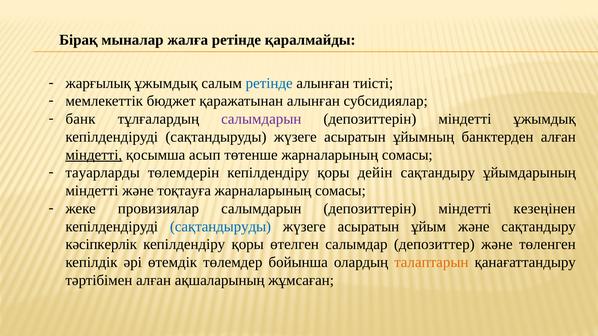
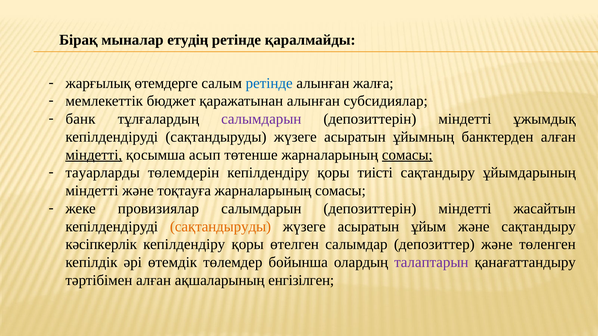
жалға: жалға -> етудің
жарғылық ұжымдық: ұжымдық -> өтемдерге
тиісті: тиісті -> жалға
сомасы at (407, 155) underline: none -> present
дейін: дейін -> тиісті
кезеңінен: кезеңінен -> жасайтын
сақтандыруды at (221, 227) colour: blue -> orange
талаптарын colour: orange -> purple
жұмсаған: жұмсаған -> енгізілген
